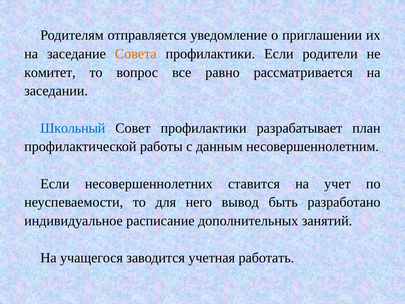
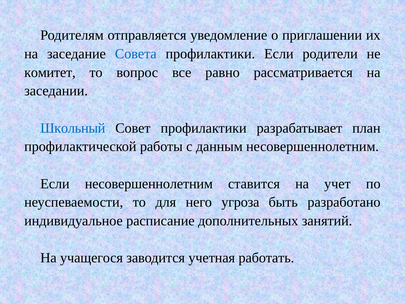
Совета colour: orange -> blue
Если несовершеннолетних: несовершеннолетних -> несовершеннолетним
вывод: вывод -> угроза
